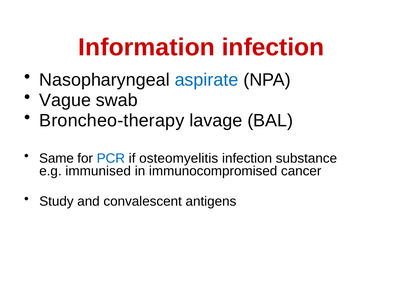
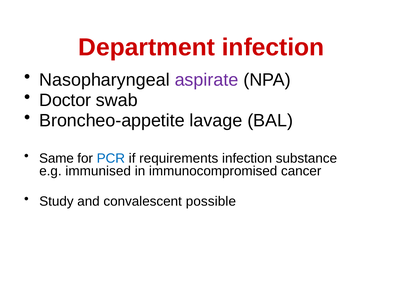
Information: Information -> Department
aspirate colour: blue -> purple
Vague: Vague -> Doctor
Broncheo-therapy: Broncheo-therapy -> Broncheo-appetite
osteomyelitis: osteomyelitis -> requirements
antigens: antigens -> possible
